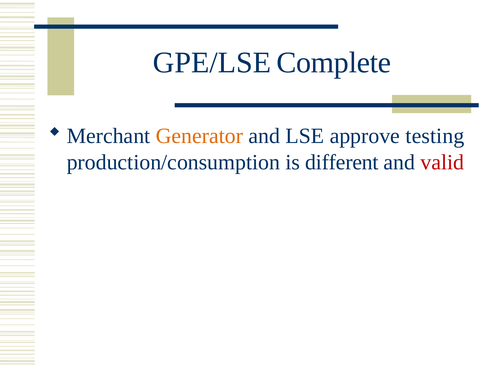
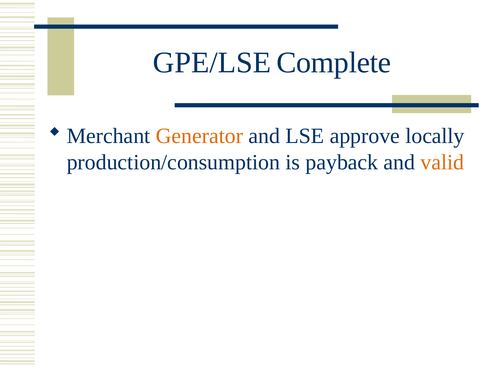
testing: testing -> locally
different: different -> payback
valid colour: red -> orange
